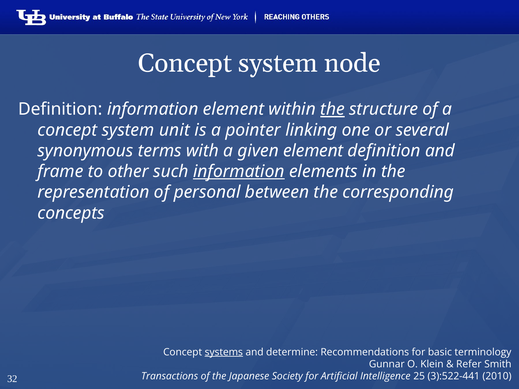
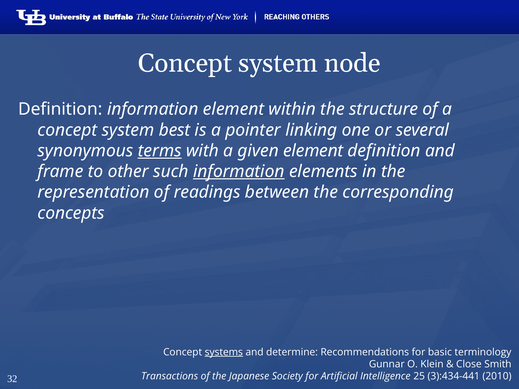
the at (333, 109) underline: present -> none
unit: unit -> best
terms underline: none -> present
personal: personal -> readings
Refer: Refer -> Close
3):522-441: 3):522-441 -> 3):434-441
